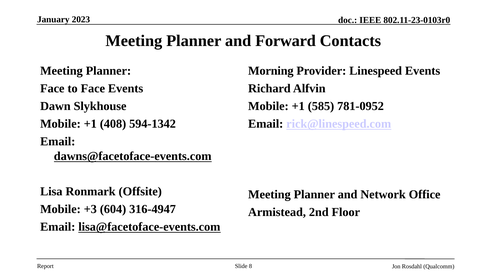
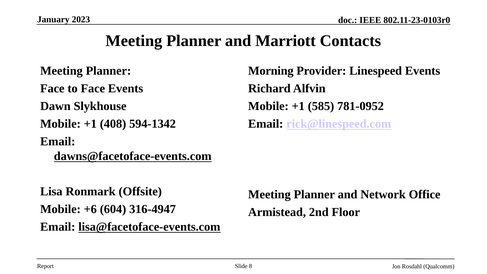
Forward: Forward -> Marriott
+3: +3 -> +6
